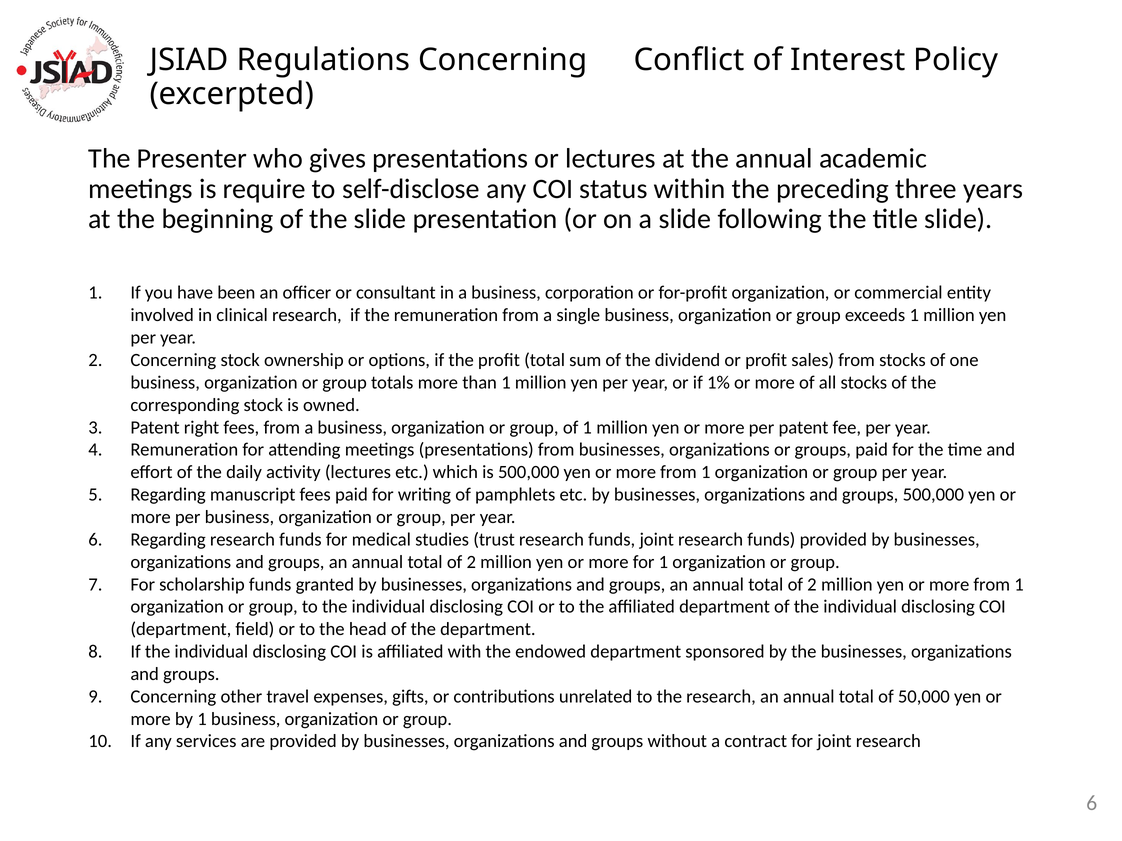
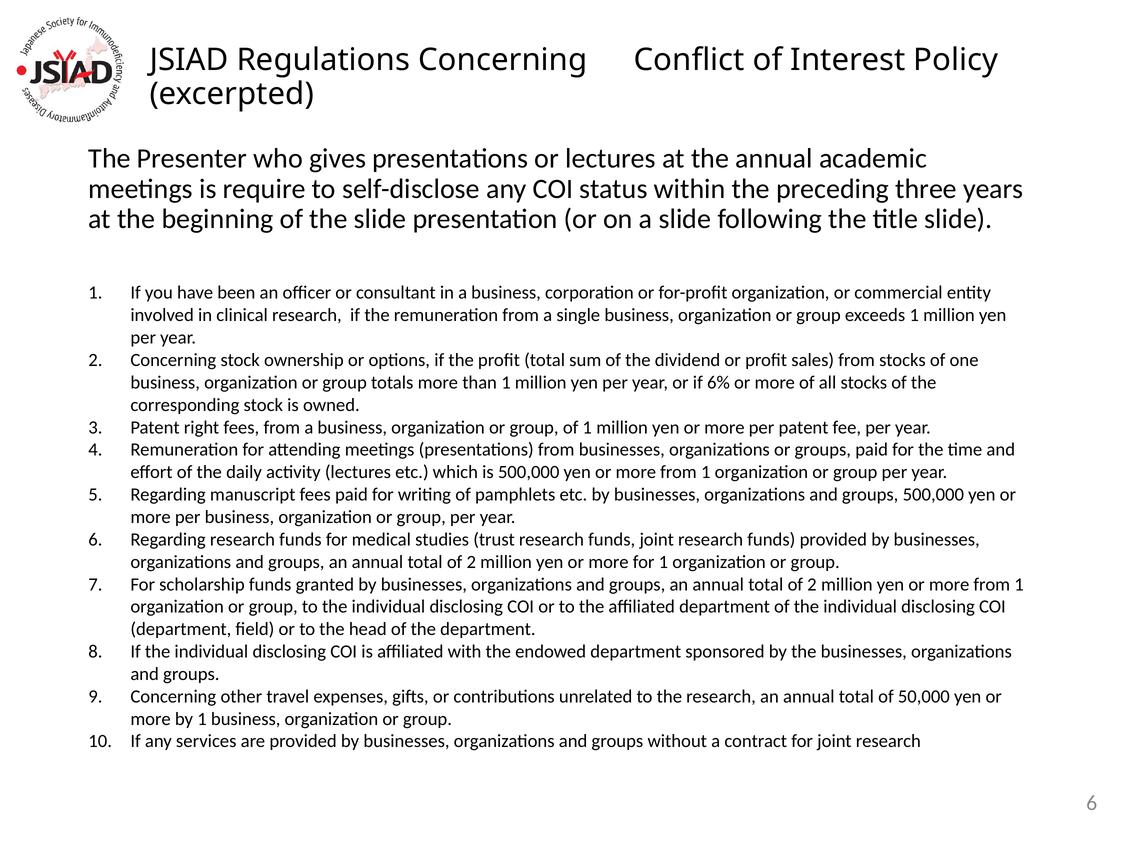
1%: 1% -> 6%
